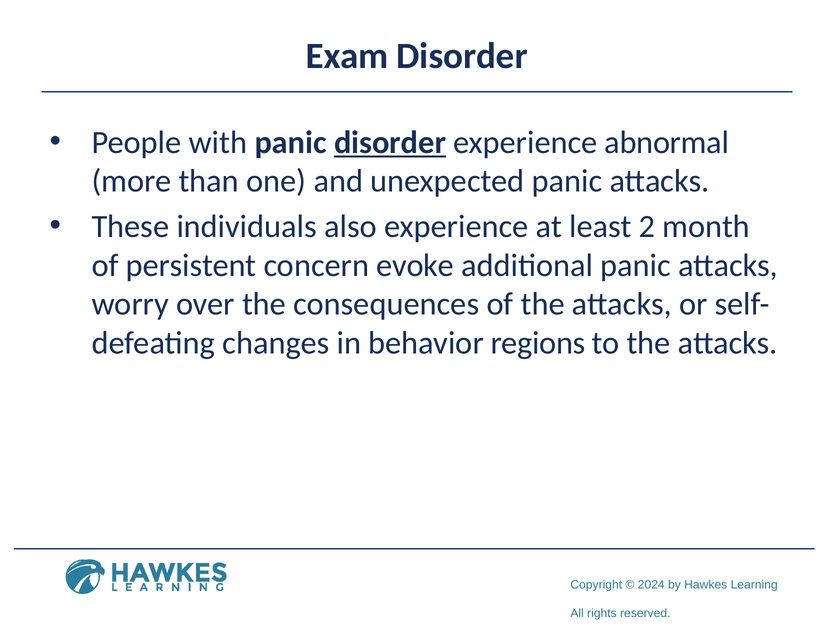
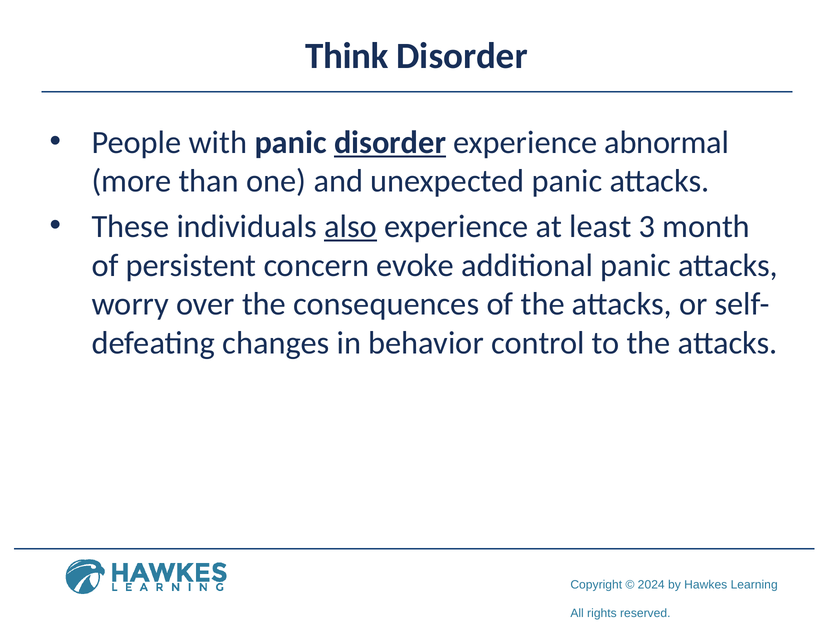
Exam: Exam -> Think
also underline: none -> present
2: 2 -> 3
regions: regions -> control
